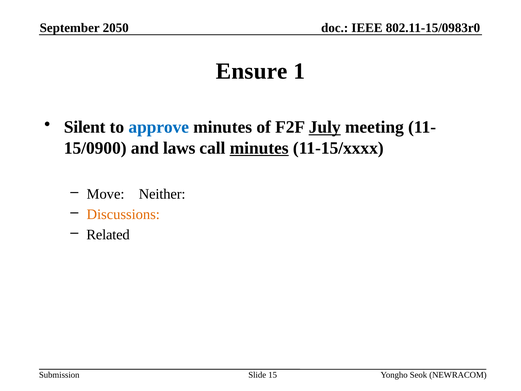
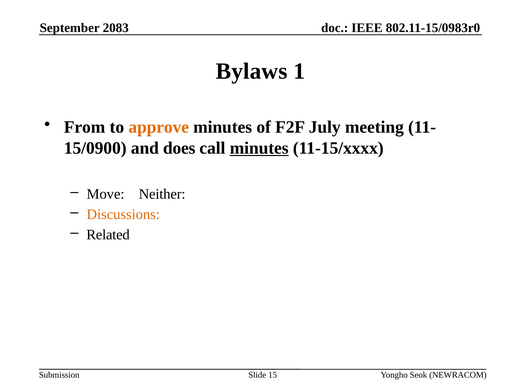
2050: 2050 -> 2083
Ensure: Ensure -> Bylaws
Silent: Silent -> From
approve colour: blue -> orange
July underline: present -> none
laws: laws -> does
